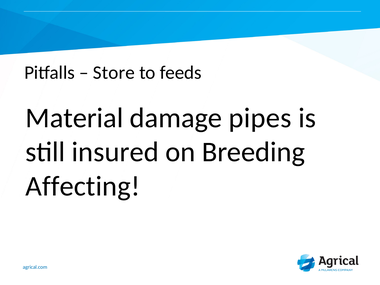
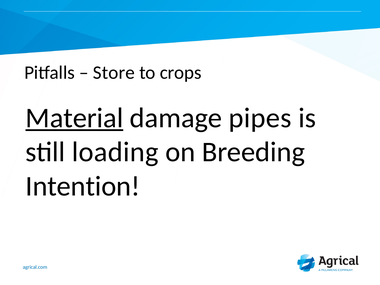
feeds: feeds -> crops
Material underline: none -> present
insured: insured -> loading
Affecting: Affecting -> Intention
